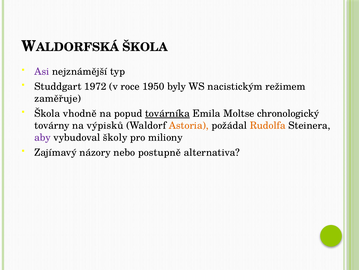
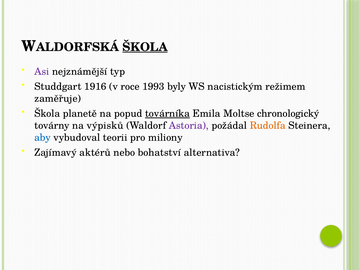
ŠKOLA at (145, 47) underline: none -> present
1972: 1972 -> 1916
1950: 1950 -> 1993
vhodně: vhodně -> planetě
Astoria colour: orange -> purple
aby colour: purple -> blue
školy: školy -> teorii
názory: názory -> aktérů
postupně: postupně -> bohatství
